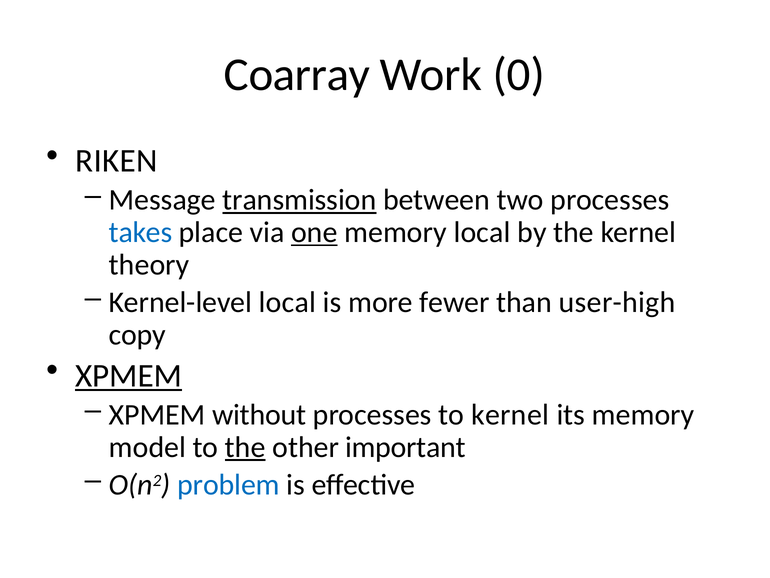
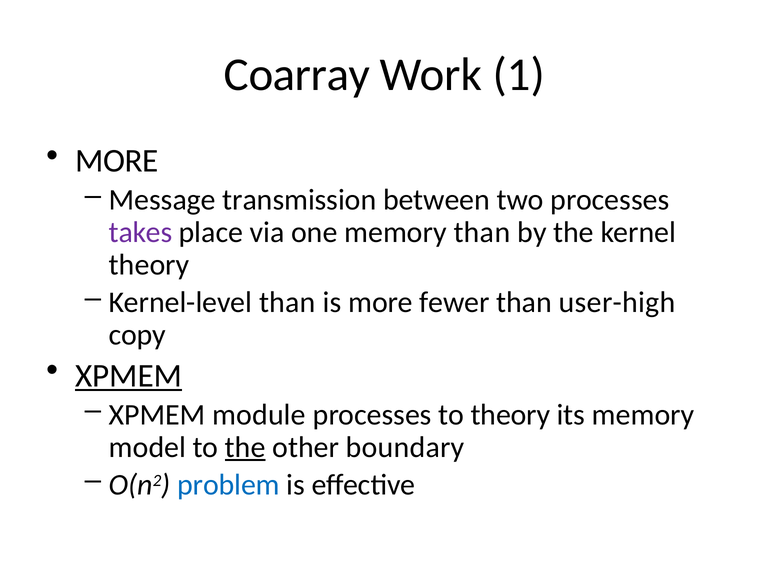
0: 0 -> 1
RIKEN at (116, 161): RIKEN -> MORE
transmission underline: present -> none
takes colour: blue -> purple
one underline: present -> none
memory local: local -> than
Kernel-level local: local -> than
without: without -> module
to kernel: kernel -> theory
important: important -> boundary
